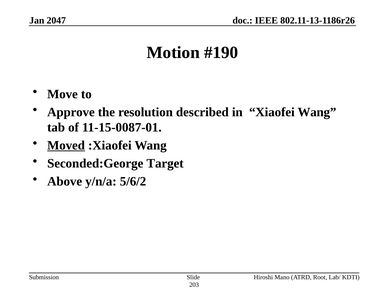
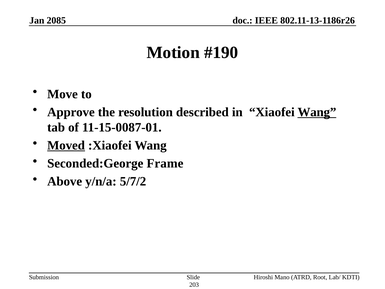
2047: 2047 -> 2085
Wang at (317, 112) underline: none -> present
Target: Target -> Frame
5/6/2: 5/6/2 -> 5/7/2
